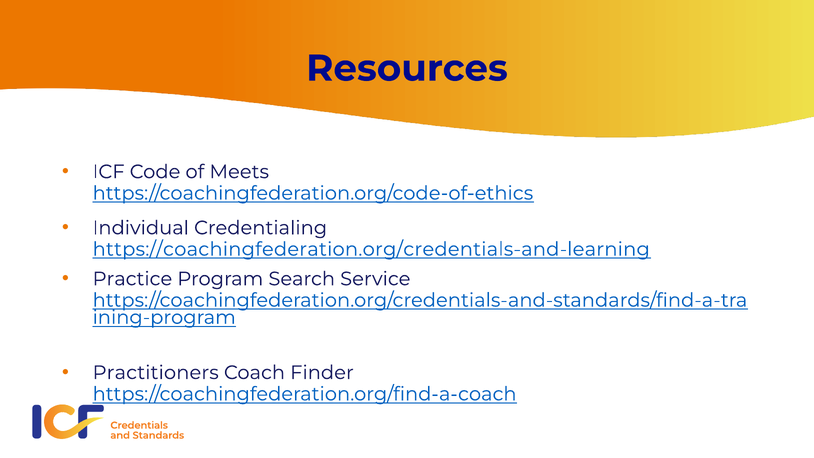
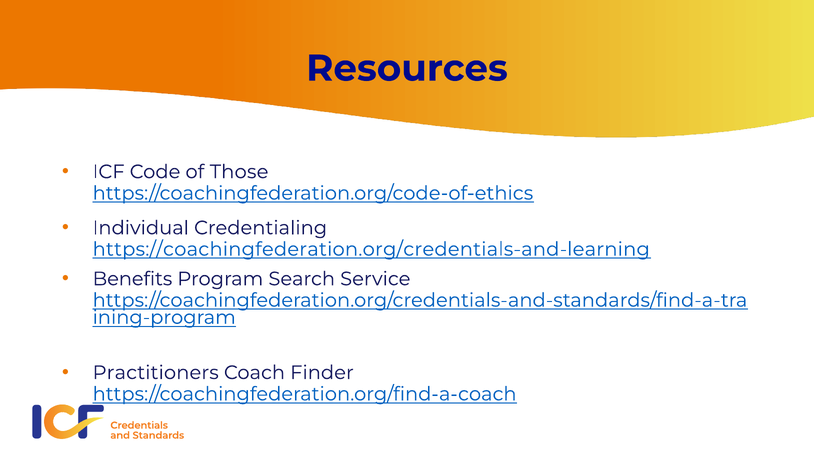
Meets: Meets -> Those
Practice: Practice -> Benefits
